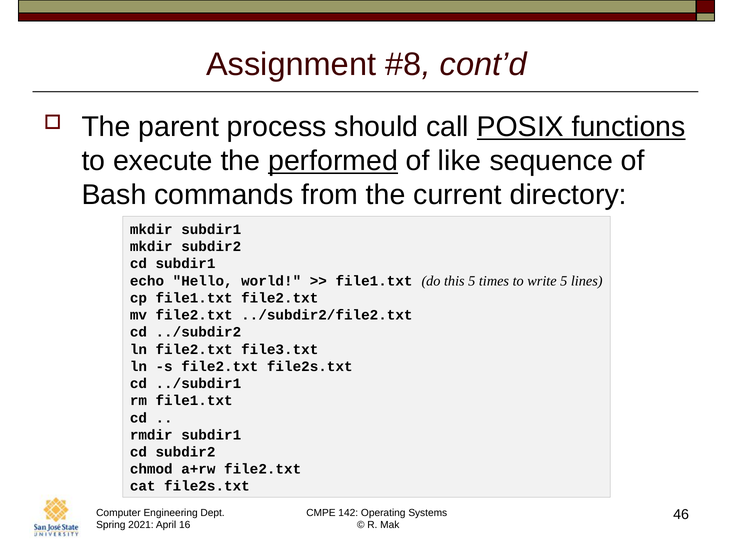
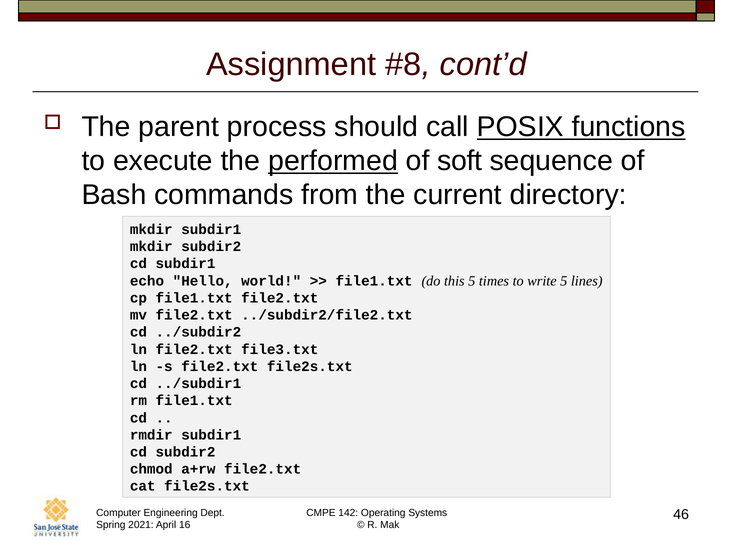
like: like -> soft
